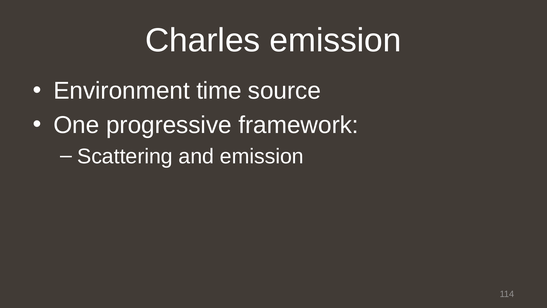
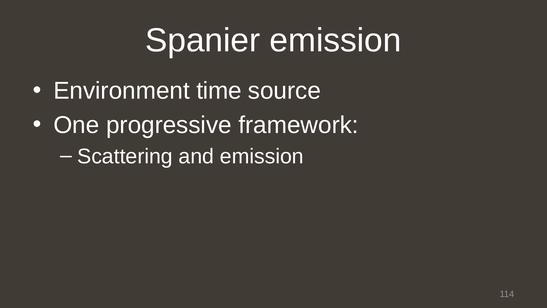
Charles: Charles -> Spanier
